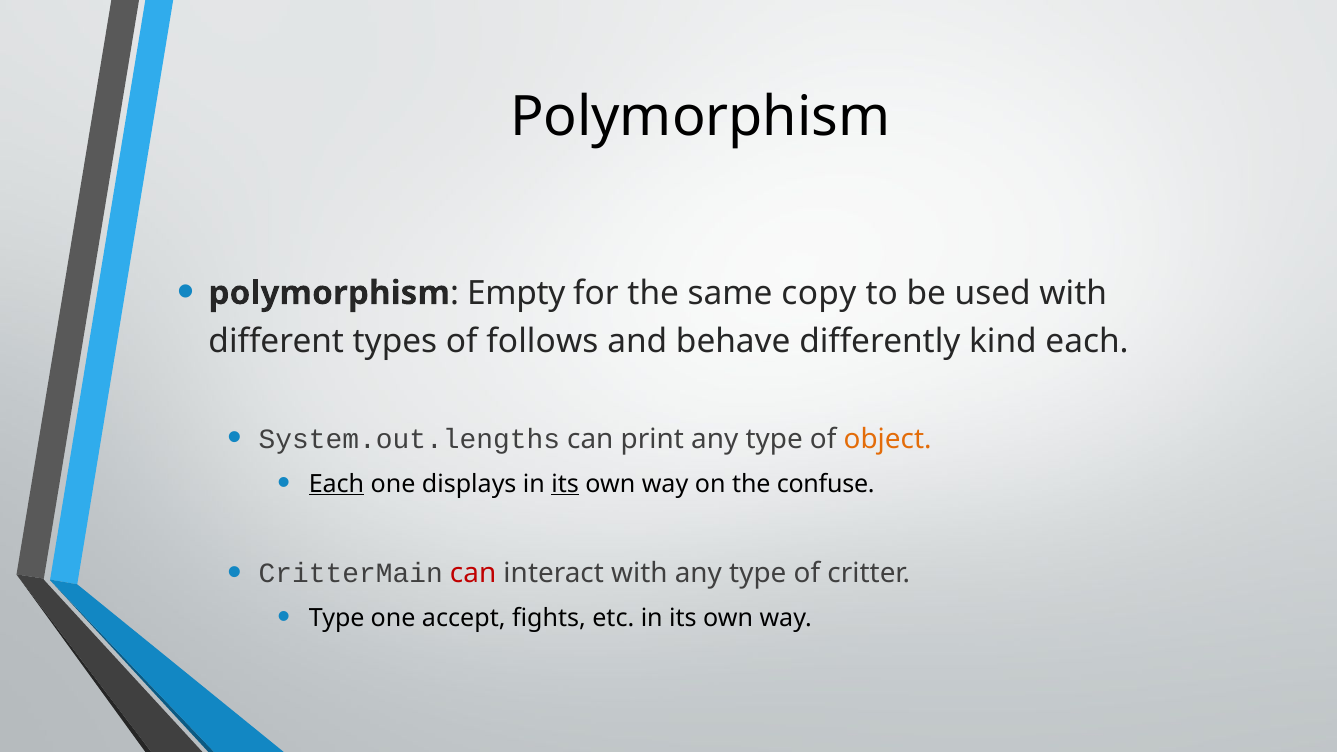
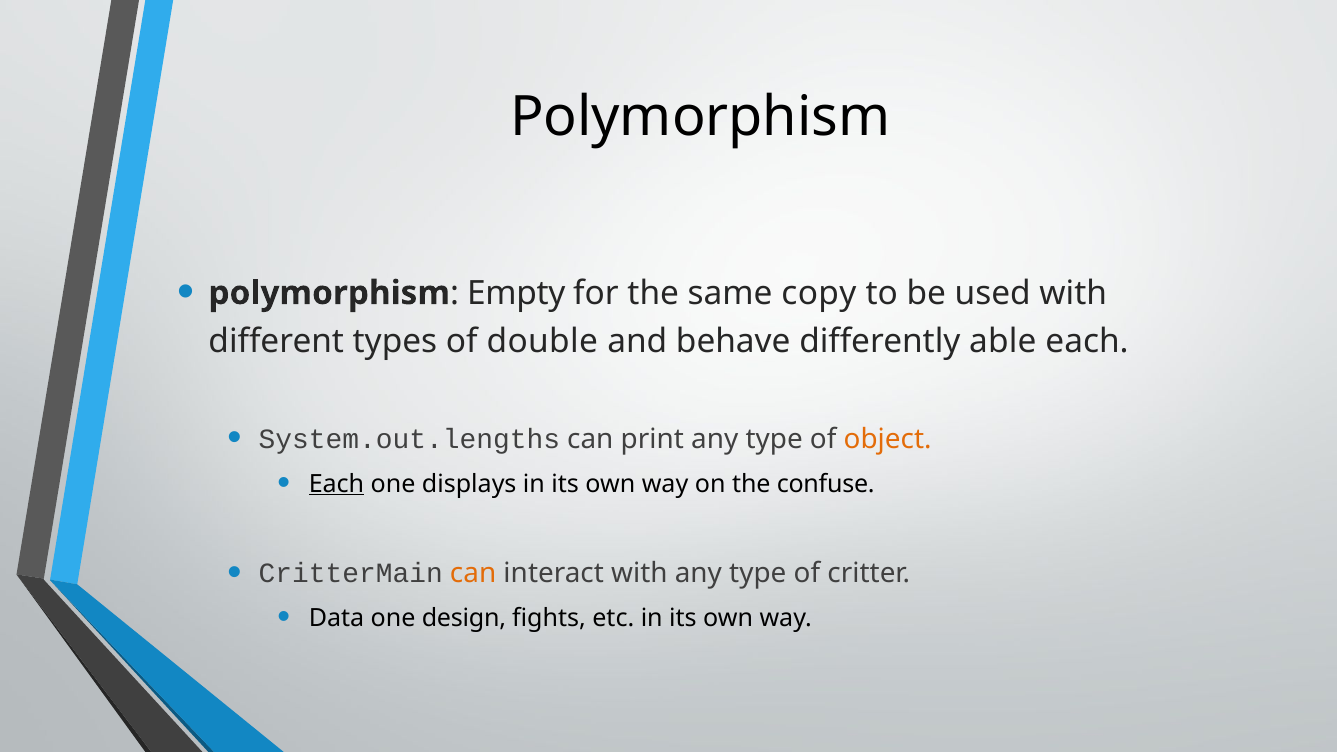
follows: follows -> double
kind: kind -> able
its at (565, 484) underline: present -> none
can at (473, 573) colour: red -> orange
Type at (337, 618): Type -> Data
accept: accept -> design
